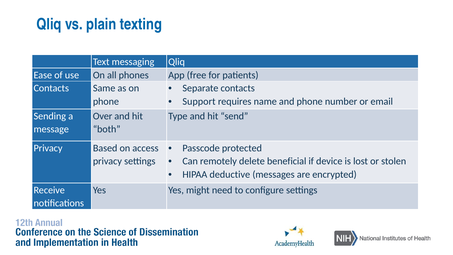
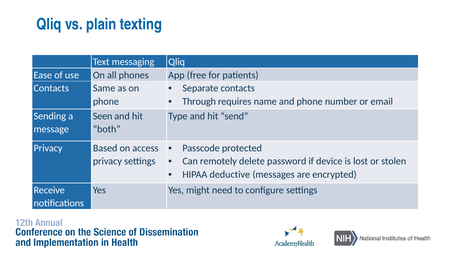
Support: Support -> Through
Over: Over -> Seen
beneficial: beneficial -> password
